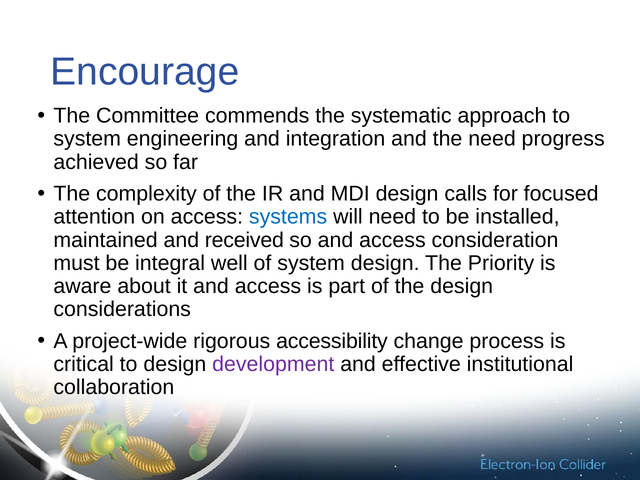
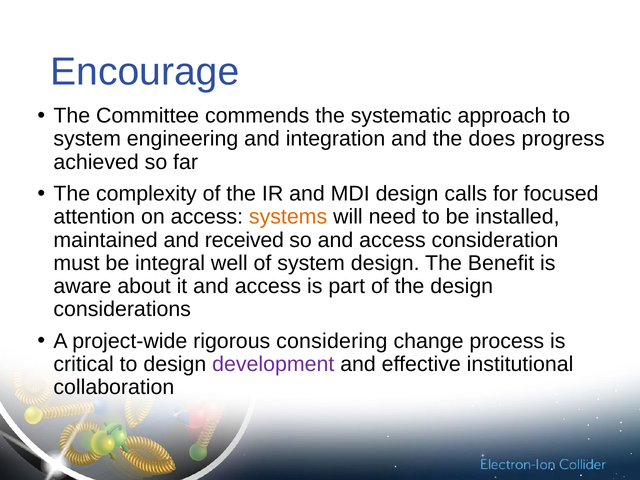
the need: need -> does
systems colour: blue -> orange
Priority: Priority -> Benefit
accessibility: accessibility -> considering
